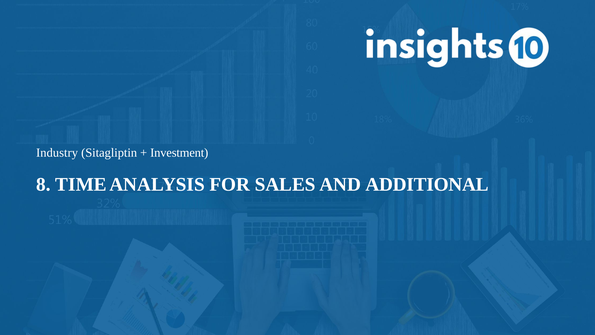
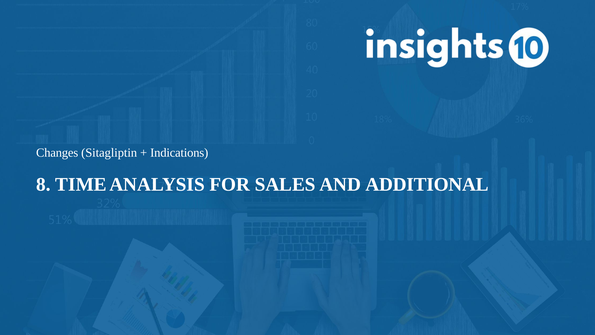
Industry: Industry -> Changes
Investment: Investment -> Indications
